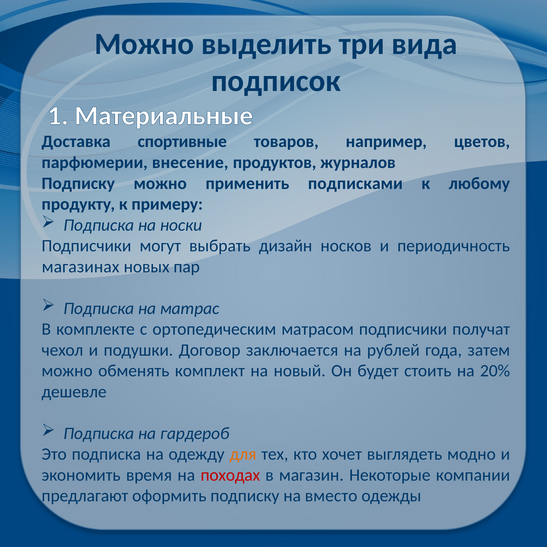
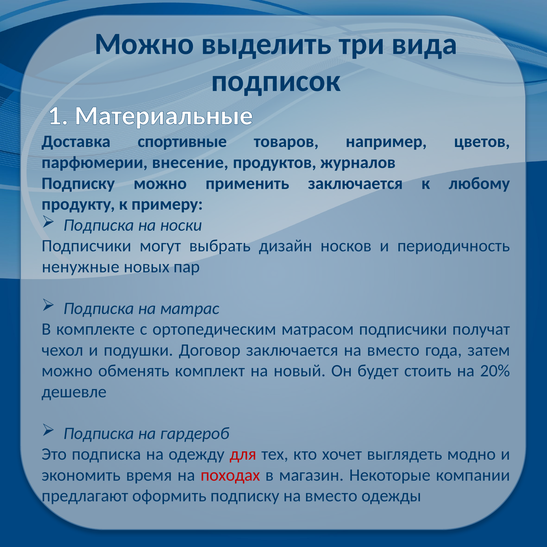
применить подписками: подписками -> заключается
магазинах: магазинах -> ненужные
заключается на рублей: рублей -> вместо
для colour: orange -> red
